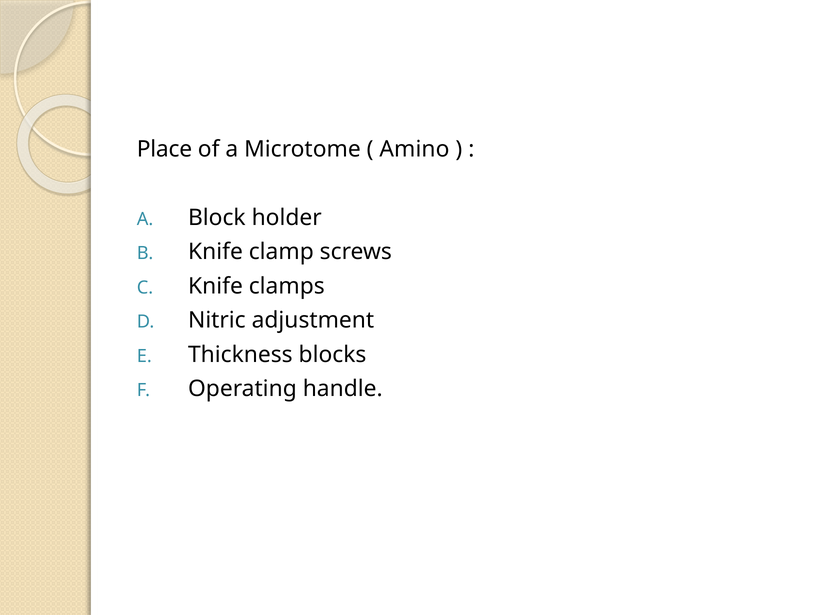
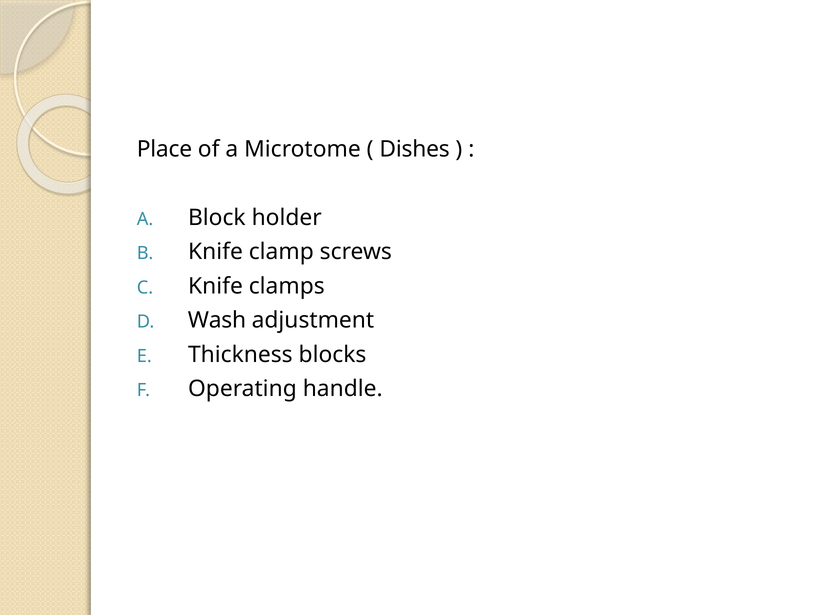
Amino: Amino -> Dishes
Nitric: Nitric -> Wash
